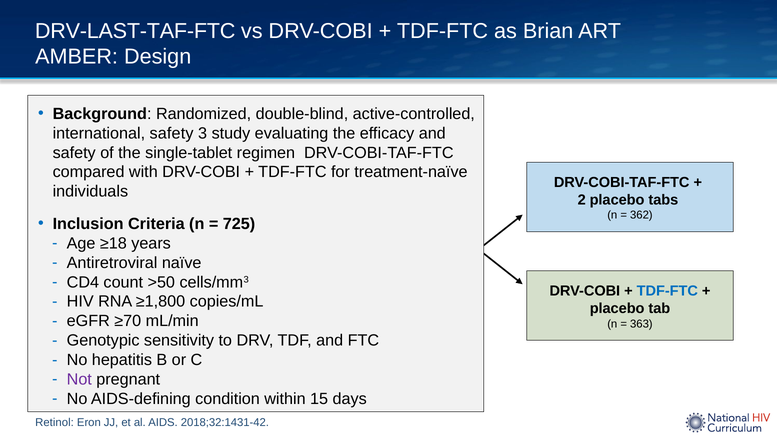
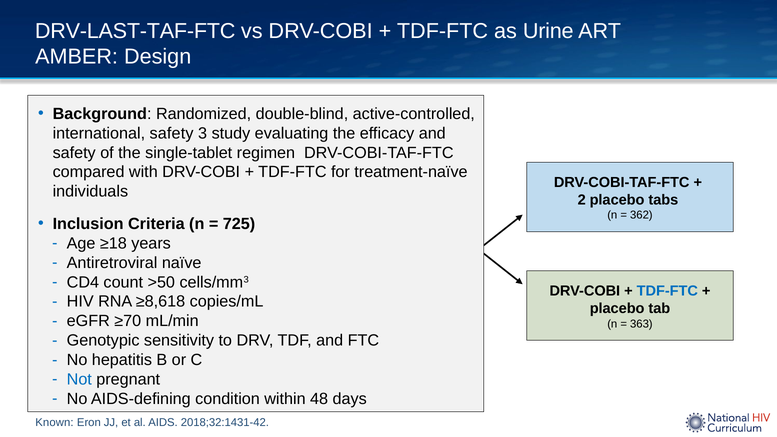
Brian: Brian -> Urine
≥1,800: ≥1,800 -> ≥8,618
Not colour: purple -> blue
15: 15 -> 48
Retinol: Retinol -> Known
